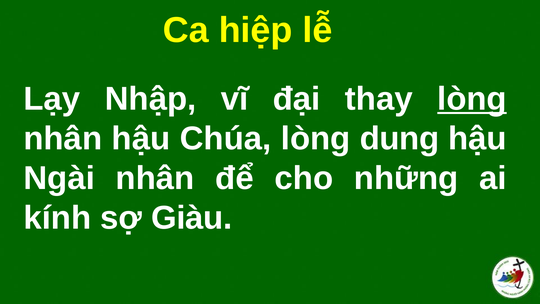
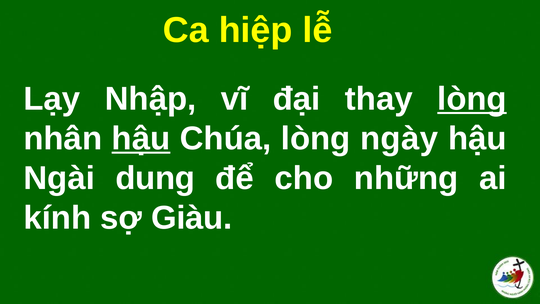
hậu at (141, 138) underline: none -> present
dung: dung -> ngày
Ngài nhân: nhân -> dung
